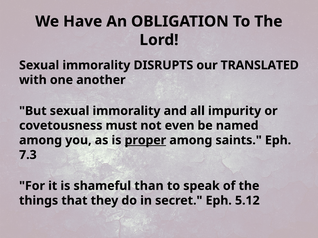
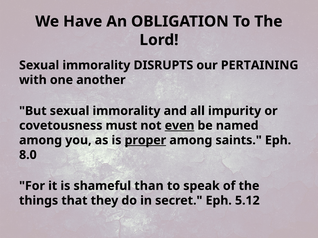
TRANSLATED: TRANSLATED -> PERTAINING
even underline: none -> present
7.3: 7.3 -> 8.0
